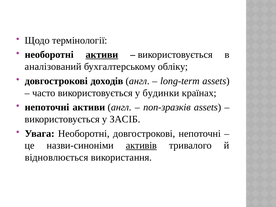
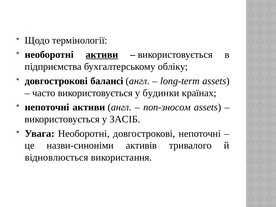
аналізований: аналізований -> підприємства
доходів: доходів -> балансі
non-зразків: non-зразків -> non-зносом
активів underline: present -> none
